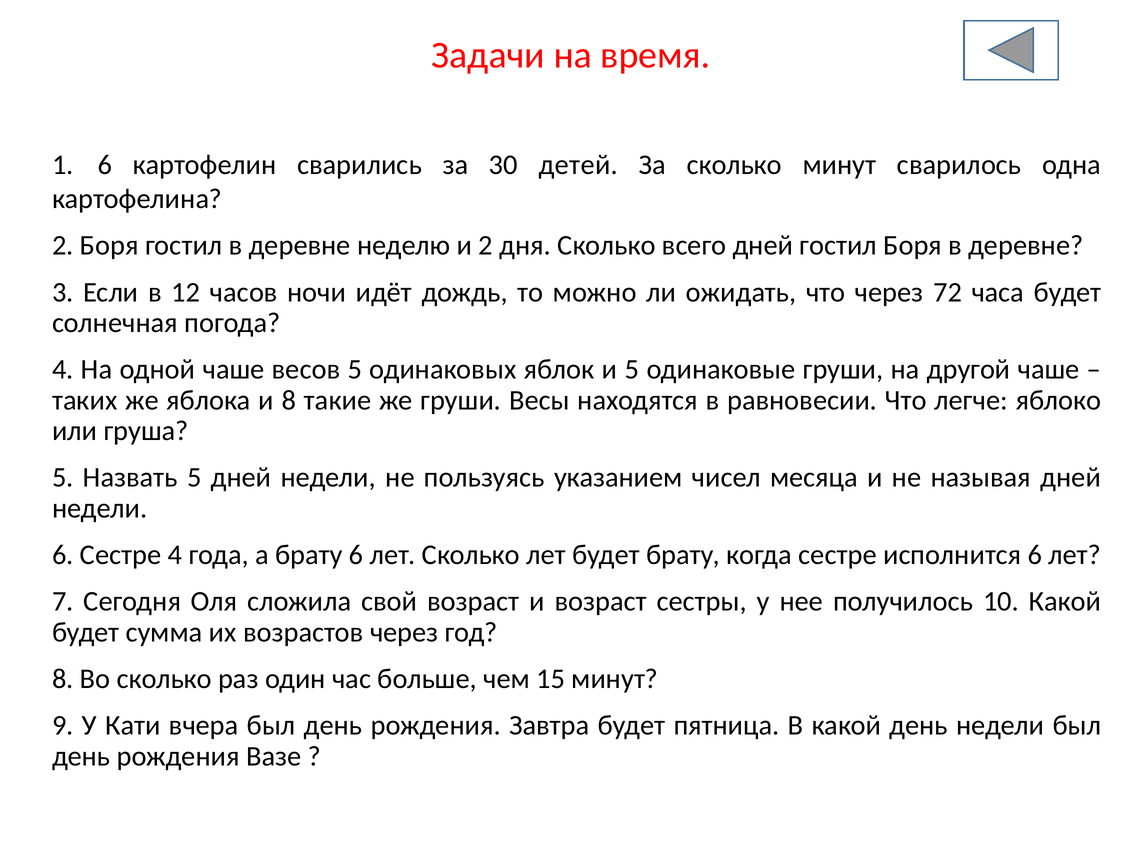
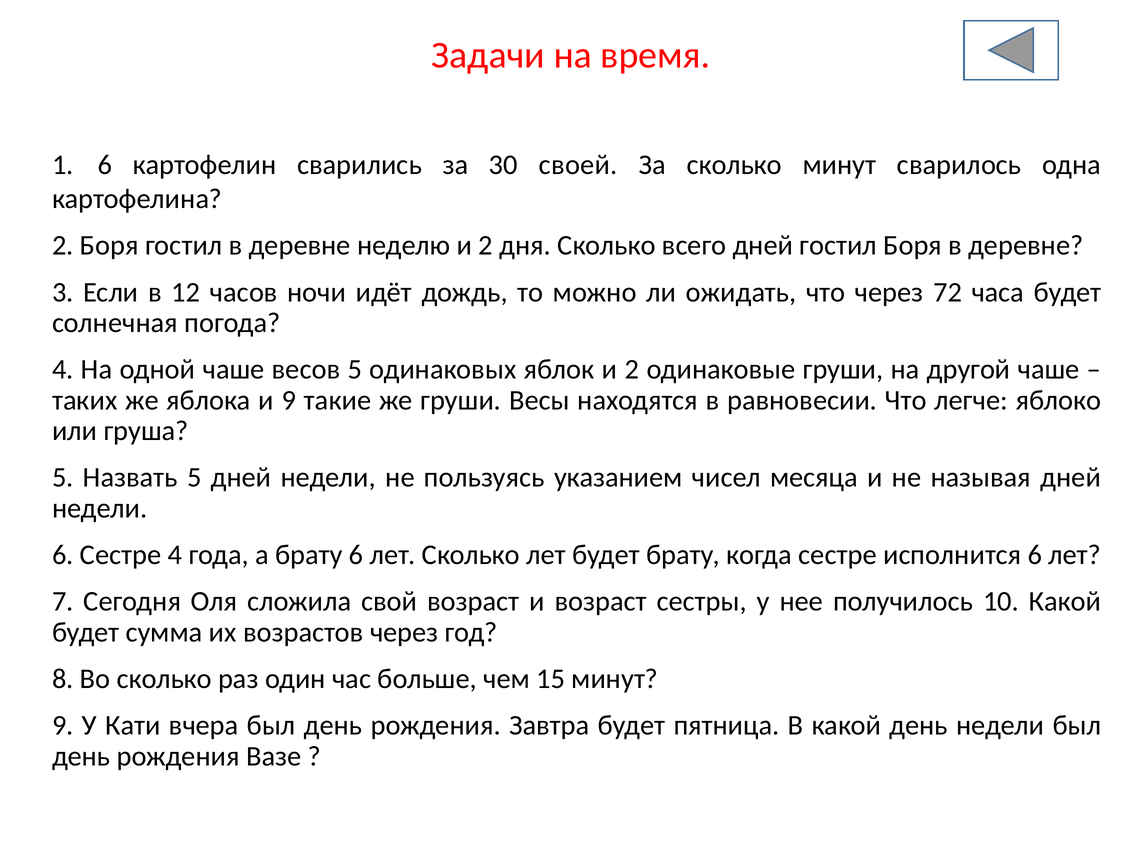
детей: детей -> своей
яблок и 5: 5 -> 2
и 8: 8 -> 9
